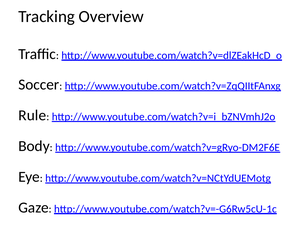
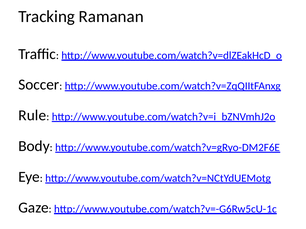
Overview: Overview -> Ramanan
